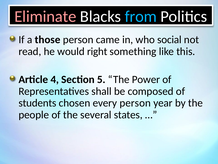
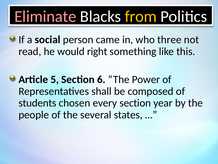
from colour: light blue -> yellow
those: those -> social
social: social -> three
4: 4 -> 5
5: 5 -> 6
every person: person -> section
